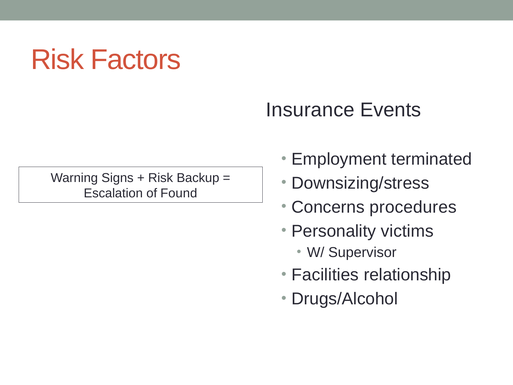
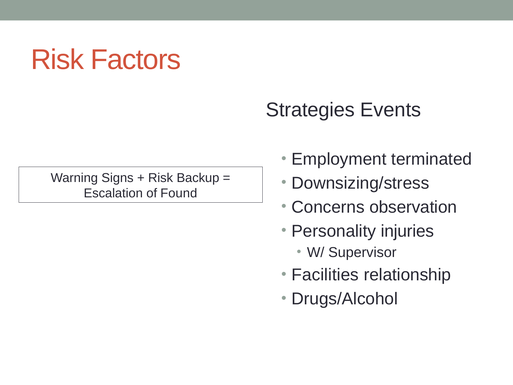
Insurance: Insurance -> Strategies
procedures: procedures -> observation
victims: victims -> injuries
